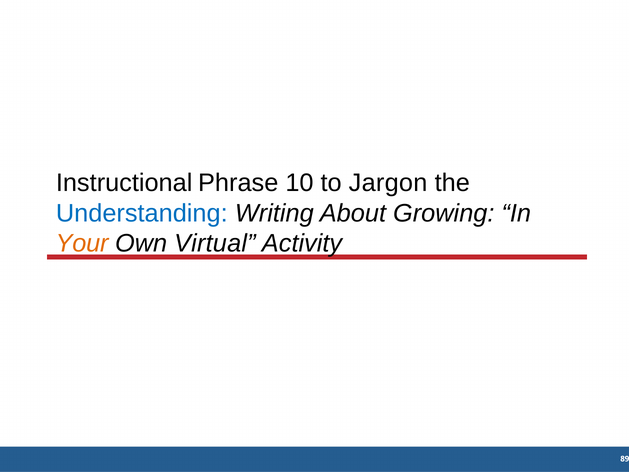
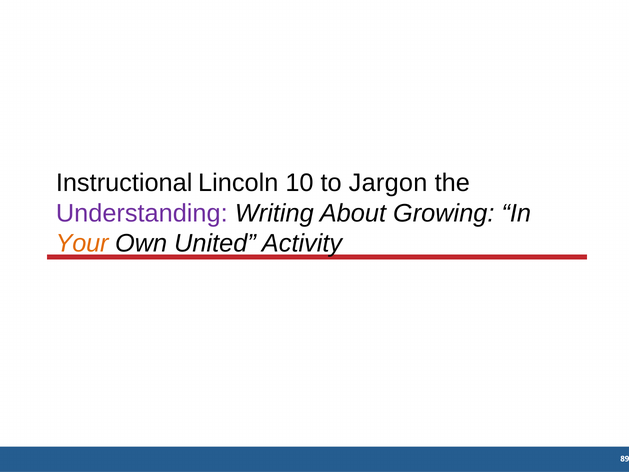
Phrase: Phrase -> Lincoln
Understanding colour: blue -> purple
Virtual: Virtual -> United
